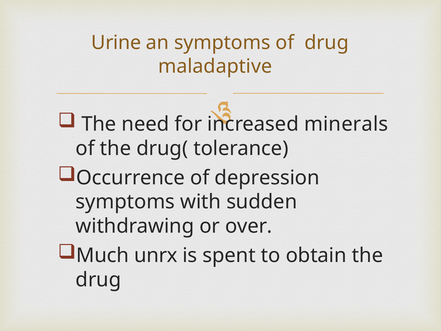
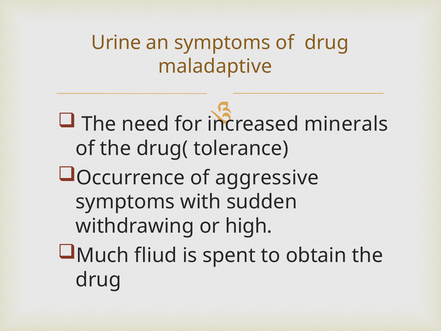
depression: depression -> aggressive
over: over -> high
unrx: unrx -> fliud
